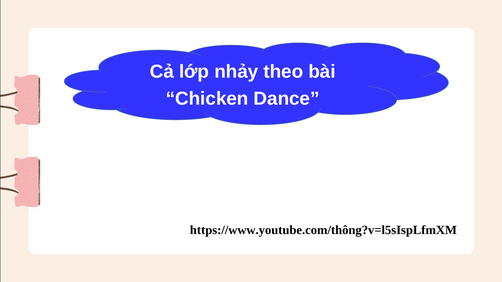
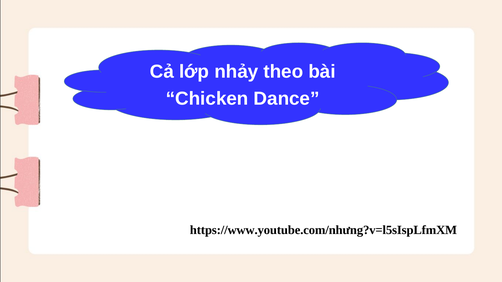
https://www.youtube.com/thông?v=l5sIspLfmXM: https://www.youtube.com/thông?v=l5sIspLfmXM -> https://www.youtube.com/nhưng?v=l5sIspLfmXM
